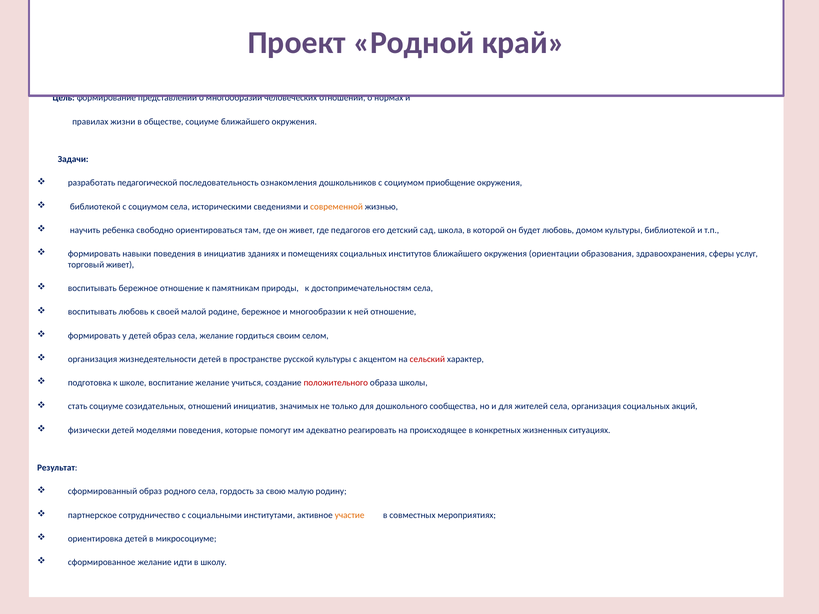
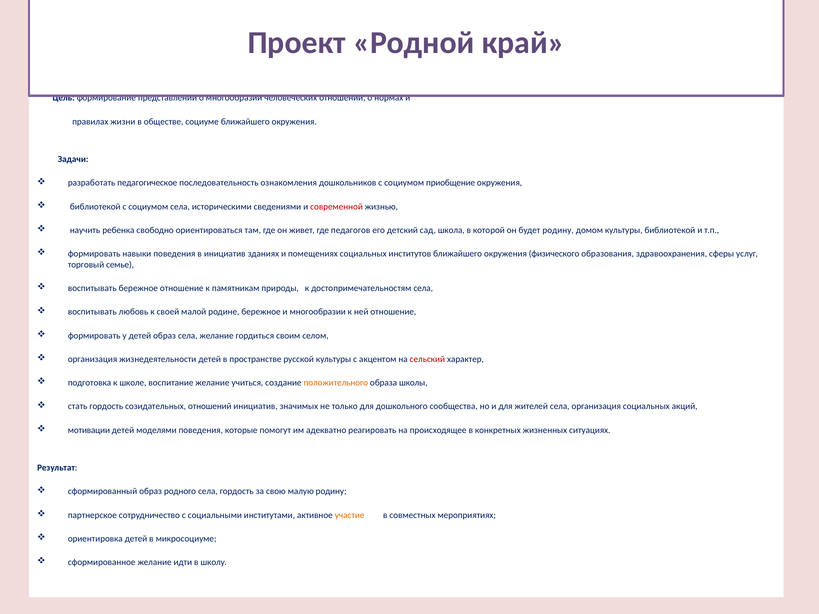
педагогической: педагогической -> педагогическое
современной colour: orange -> red
будет любовь: любовь -> родину
ориентации: ориентации -> физического
торговый живет: живет -> семье
положительного colour: red -> orange
стать социуме: социуме -> гордость
физически: физически -> мотивации
